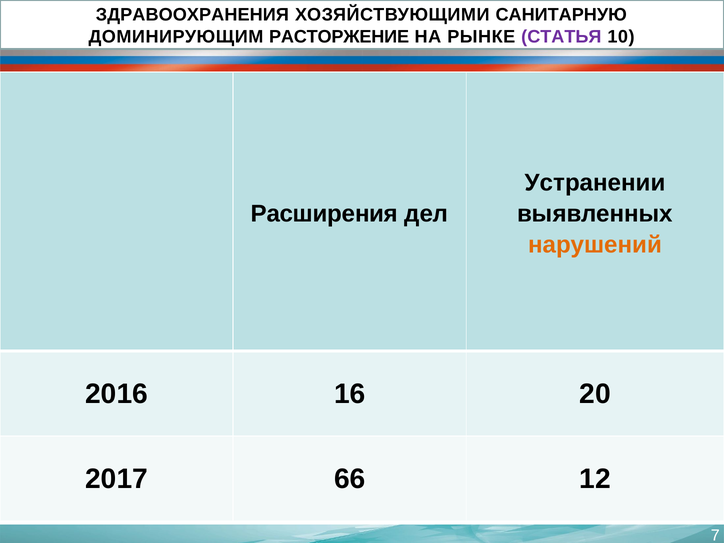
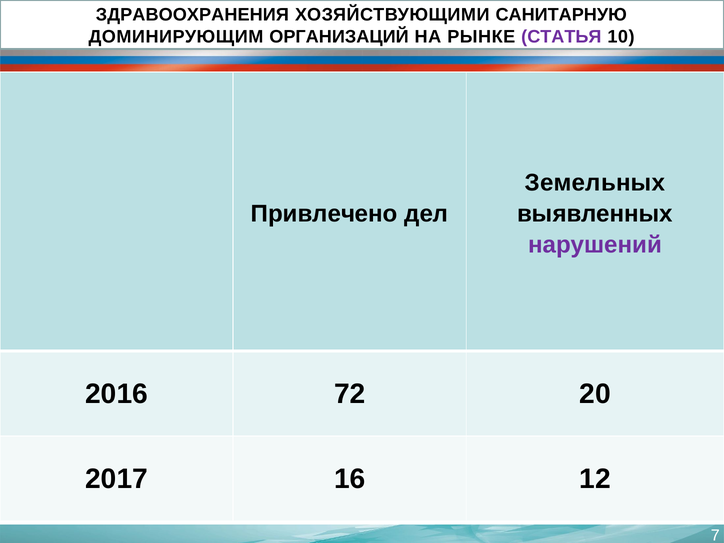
РАСТОРЖЕНИЕ: РАСТОРЖЕНИЕ -> ОРГАНИЗАЦИЙ
Устранении: Устранении -> Земельных
Расширения: Расширения -> Привлечено
нарушений colour: orange -> purple
16: 16 -> 72
66: 66 -> 16
